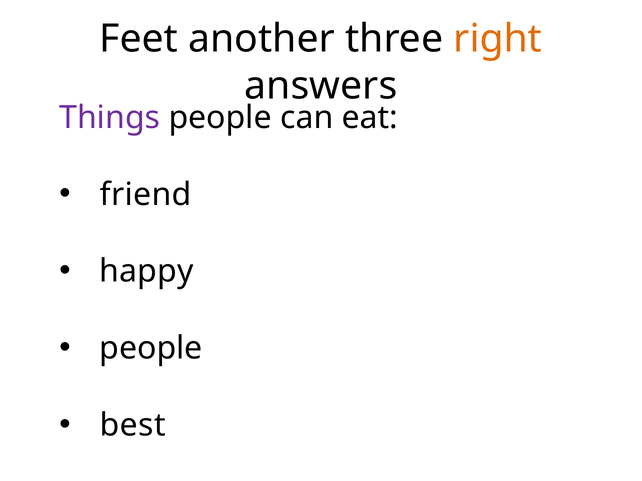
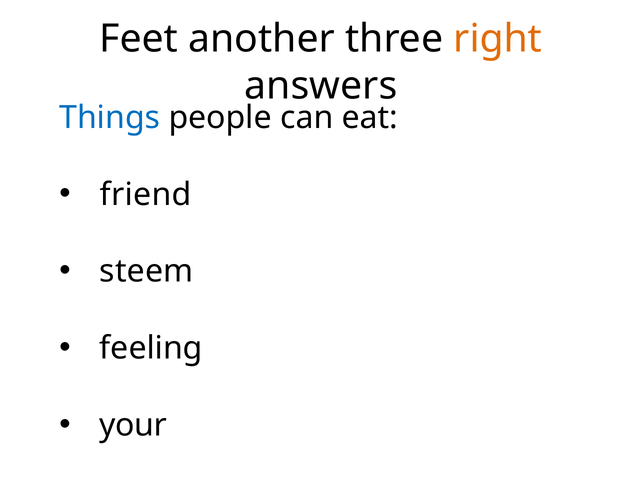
Things colour: purple -> blue
happy: happy -> steem
people at (151, 349): people -> feeling
best: best -> your
